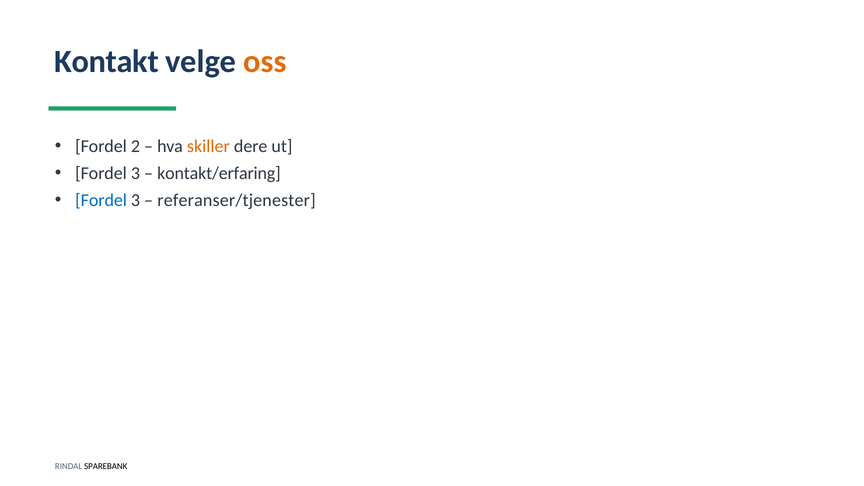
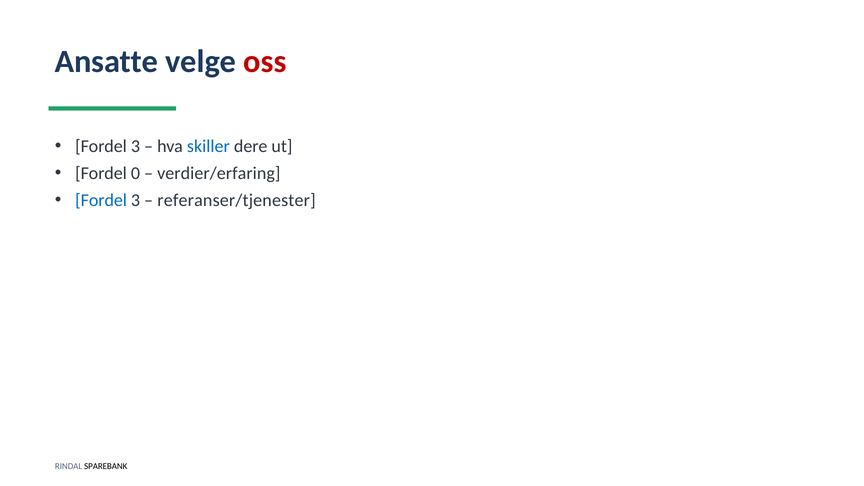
Kontakt: Kontakt -> Ansatte
oss colour: orange -> red
2 at (135, 146): 2 -> 3
skiller colour: orange -> blue
3 at (135, 173): 3 -> 0
kontakt/erfaring: kontakt/erfaring -> verdier/erfaring
